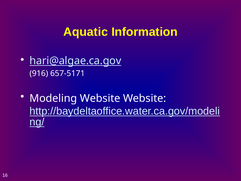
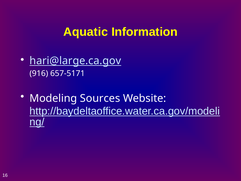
hari@algae.ca.gov: hari@algae.ca.gov -> hari@large.ca.gov
Modeling Website: Website -> Sources
